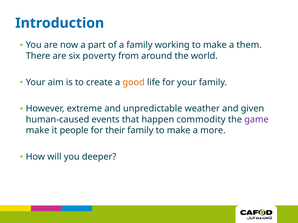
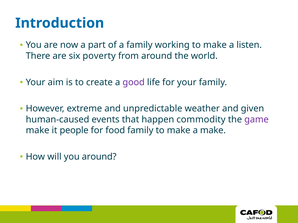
them: them -> listen
good colour: orange -> purple
their: their -> food
a more: more -> make
you deeper: deeper -> around
